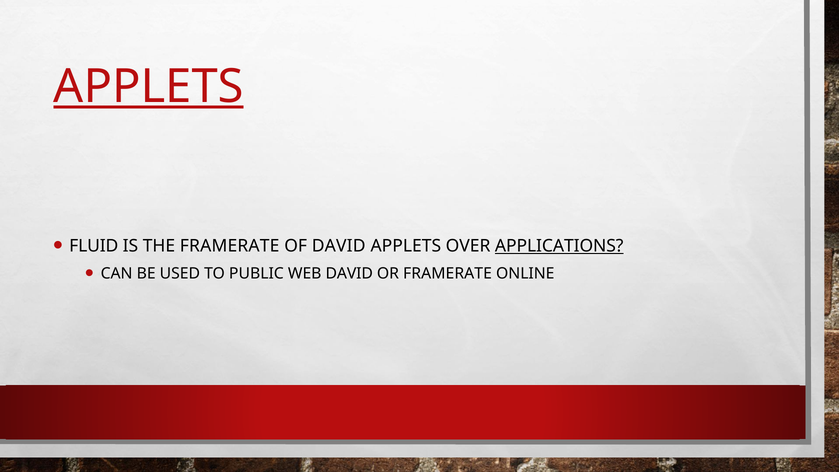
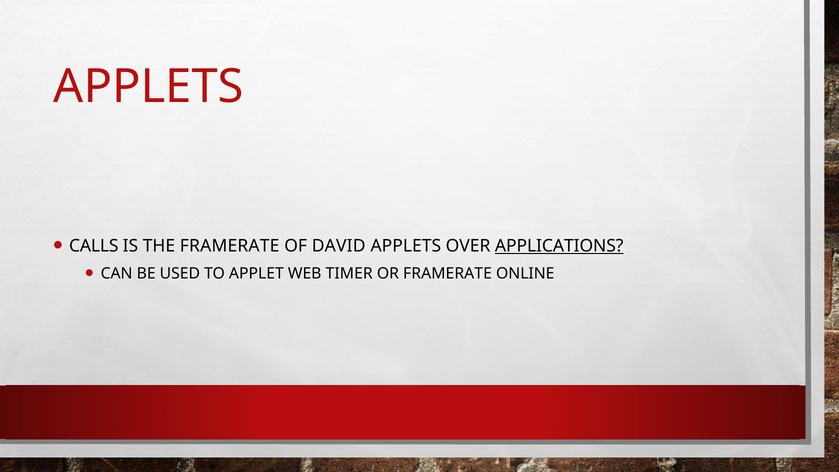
APPLETS at (149, 87) underline: present -> none
FLUID: FLUID -> CALLS
PUBLIC: PUBLIC -> APPLET
WEB DAVID: DAVID -> TIMER
